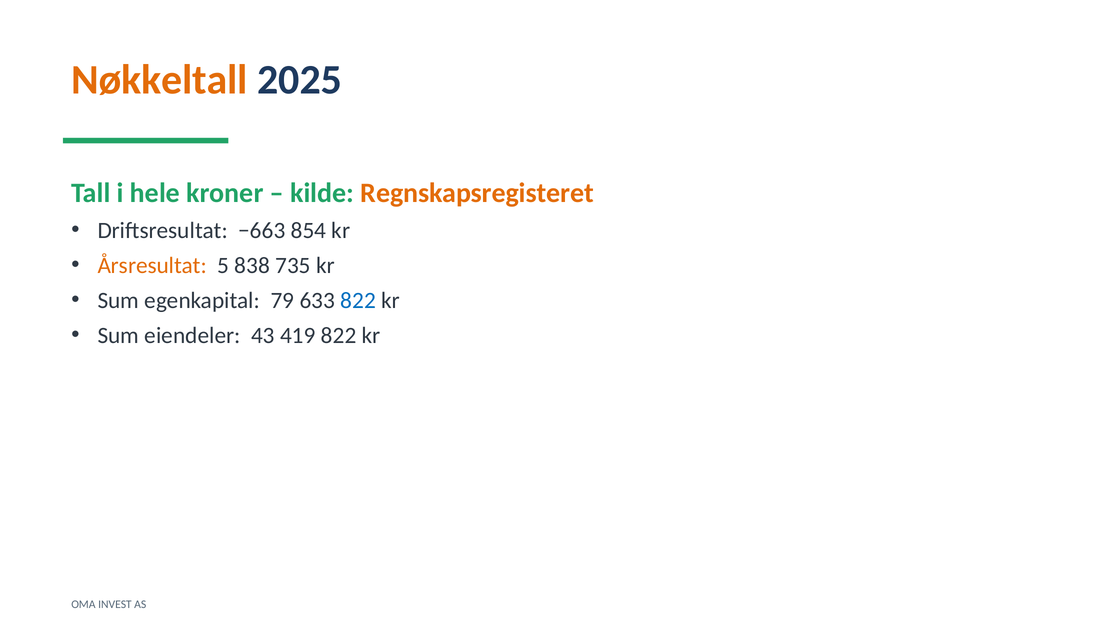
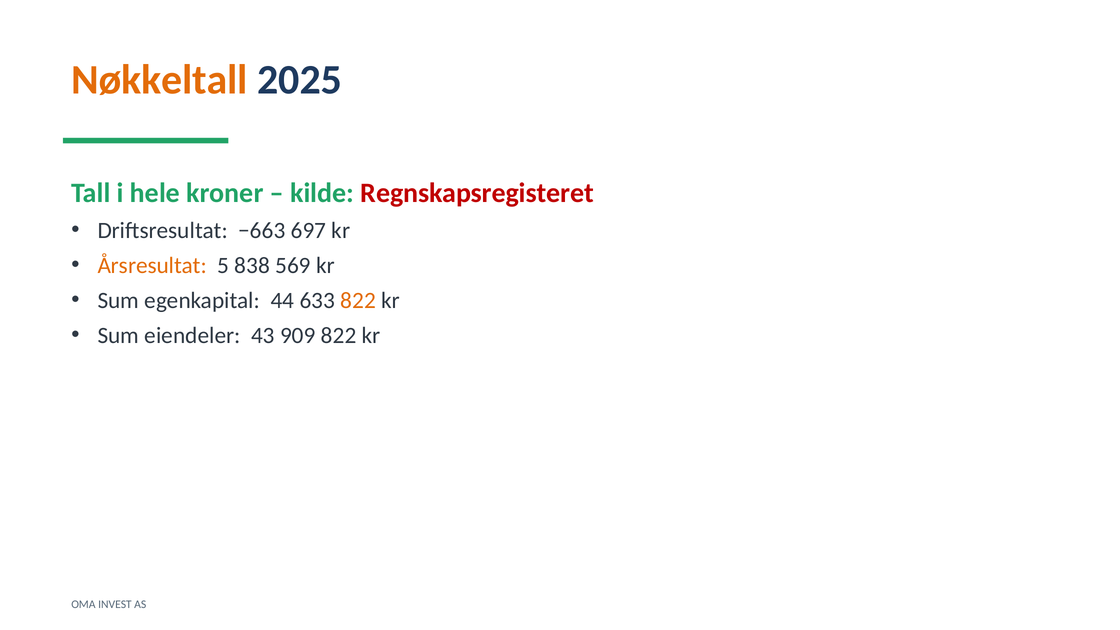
Regnskapsregisteret colour: orange -> red
854: 854 -> 697
735: 735 -> 569
79: 79 -> 44
822 at (358, 300) colour: blue -> orange
419: 419 -> 909
